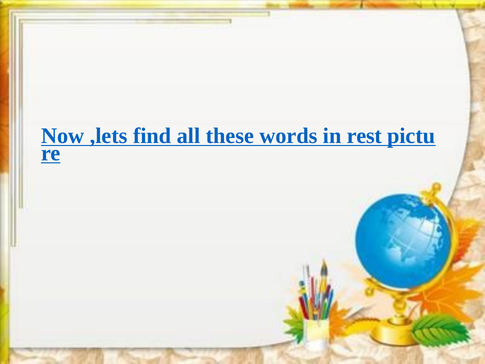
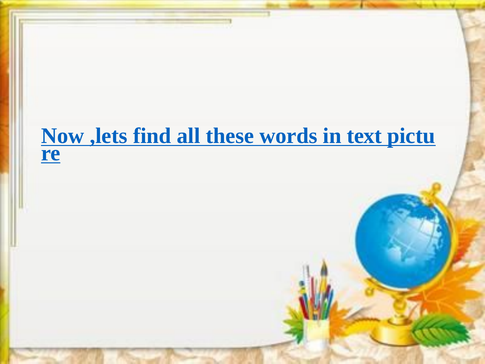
rest: rest -> text
